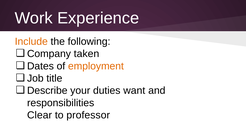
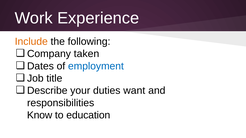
employment colour: orange -> blue
Clear: Clear -> Know
professor: professor -> education
